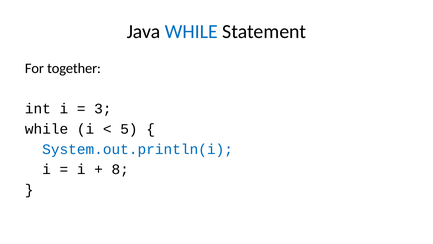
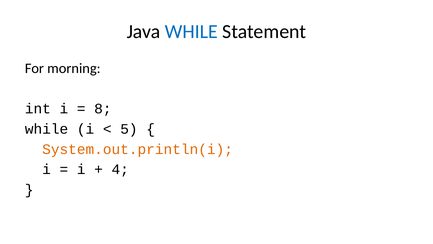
together: together -> morning
3: 3 -> 8
System.out.println(i colour: blue -> orange
8: 8 -> 4
